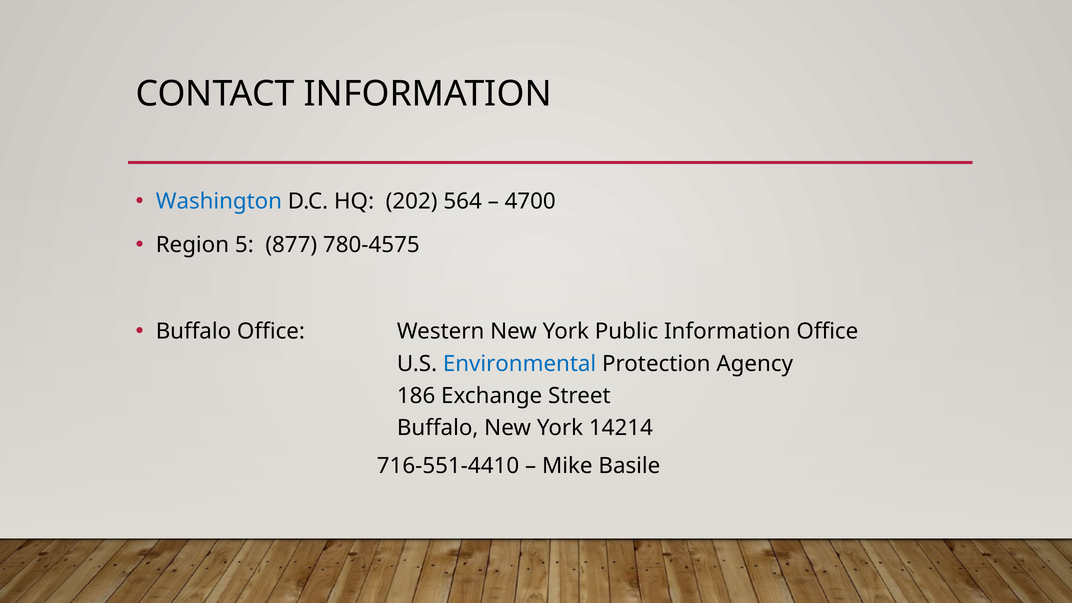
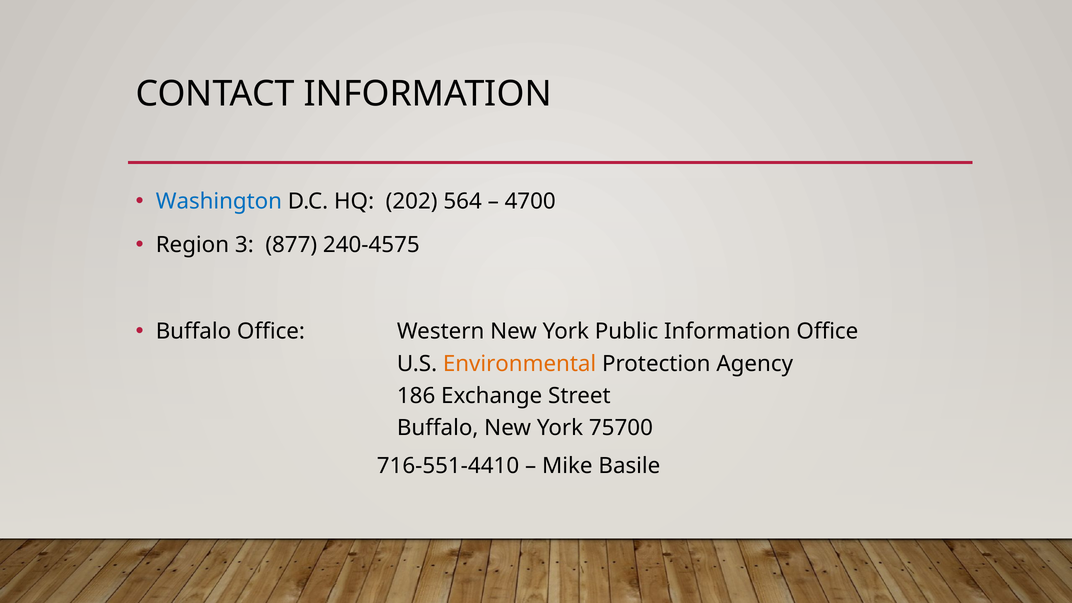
5: 5 -> 3
780-4575: 780-4575 -> 240-4575
Environmental colour: blue -> orange
14214: 14214 -> 75700
